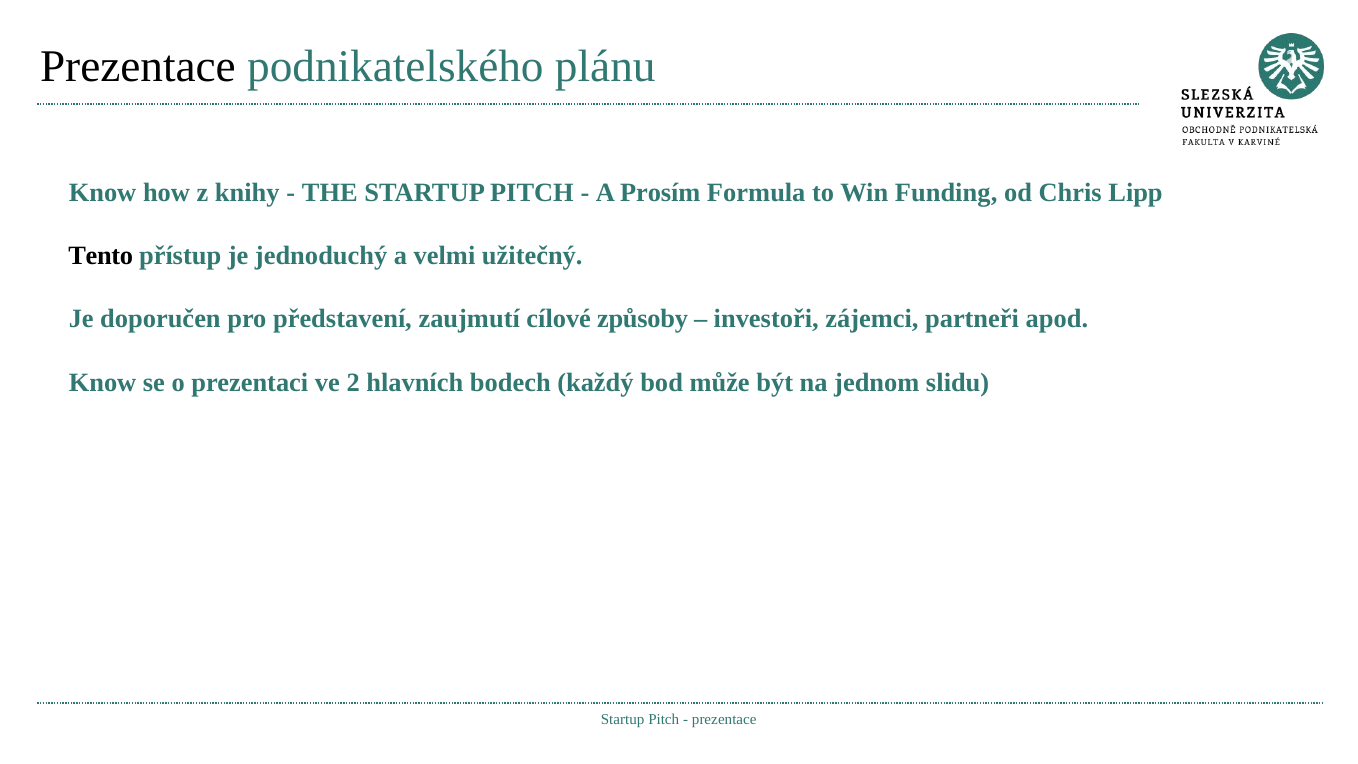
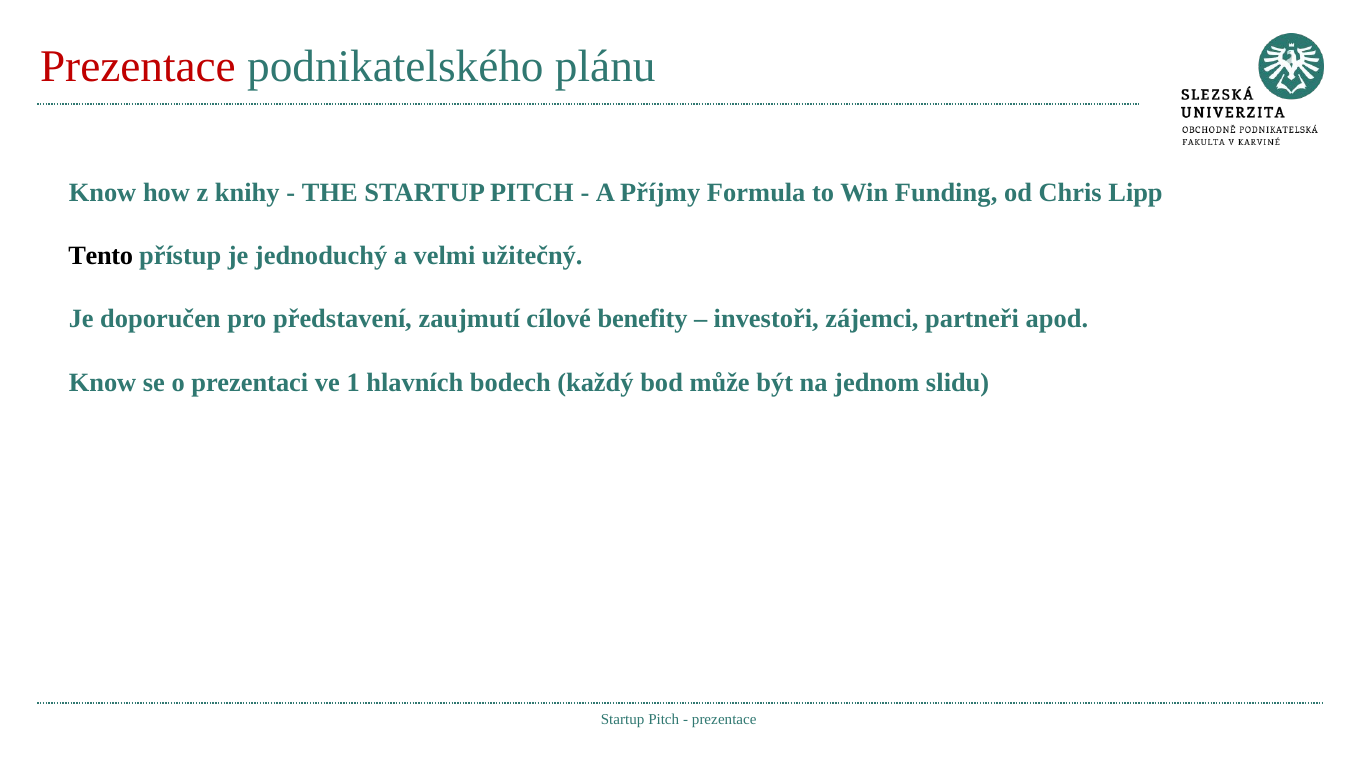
Prezentace at (138, 66) colour: black -> red
Prosím: Prosím -> Příjmy
způsoby: způsoby -> benefity
2: 2 -> 1
